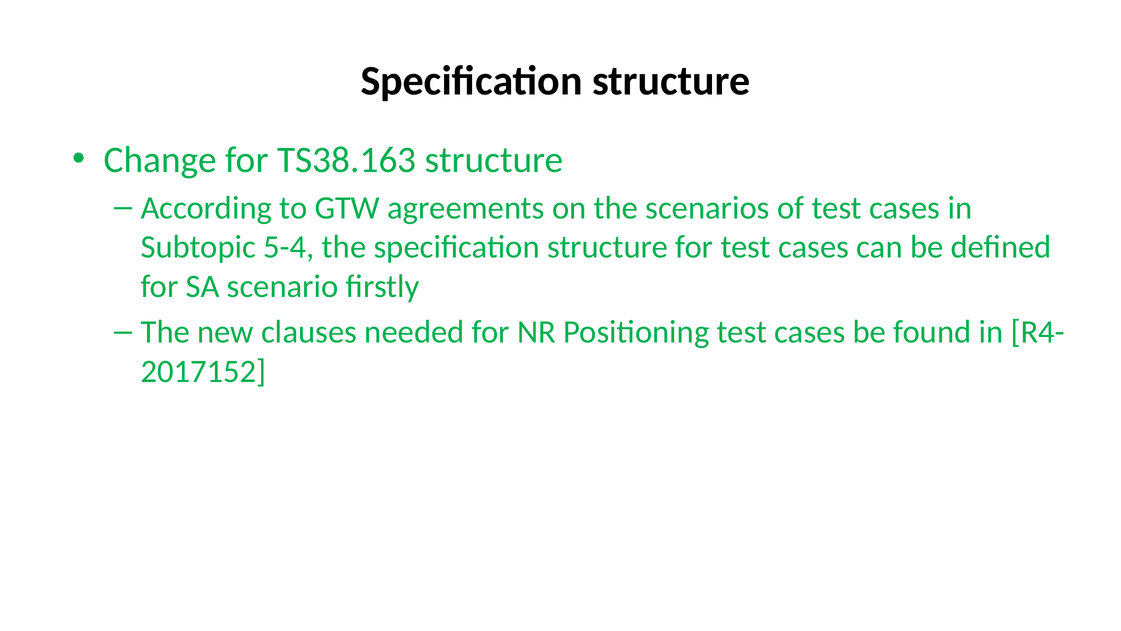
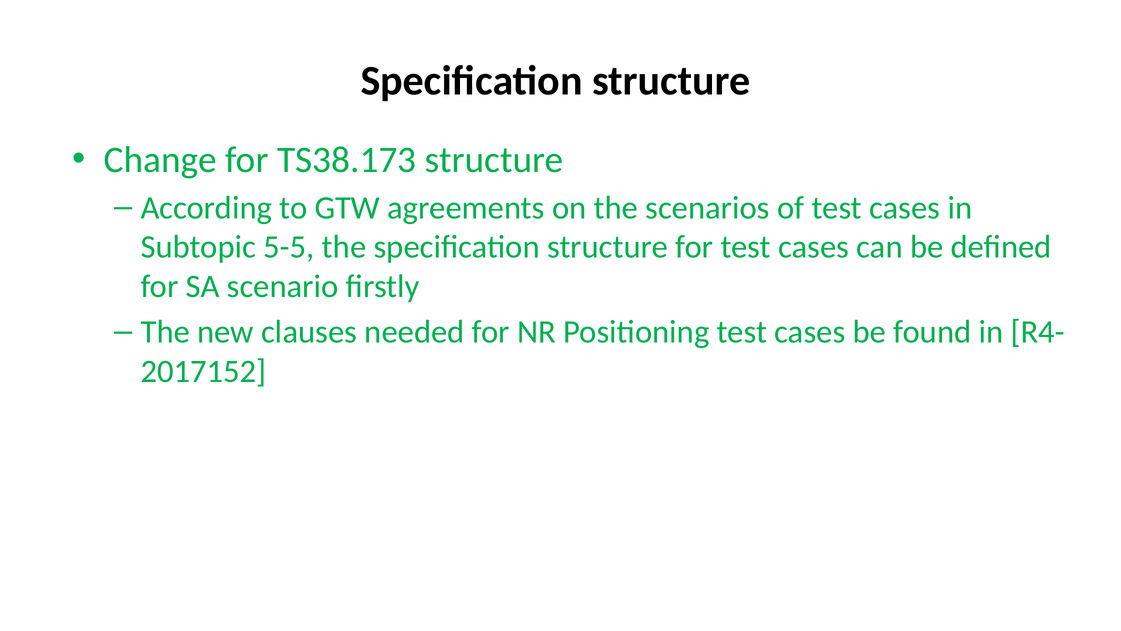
TS38.163: TS38.163 -> TS38.173
5-4: 5-4 -> 5-5
